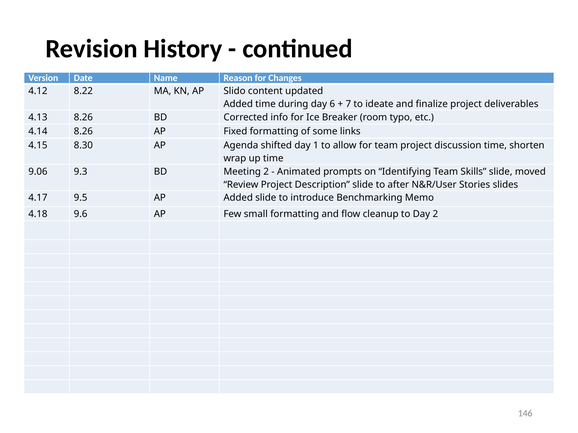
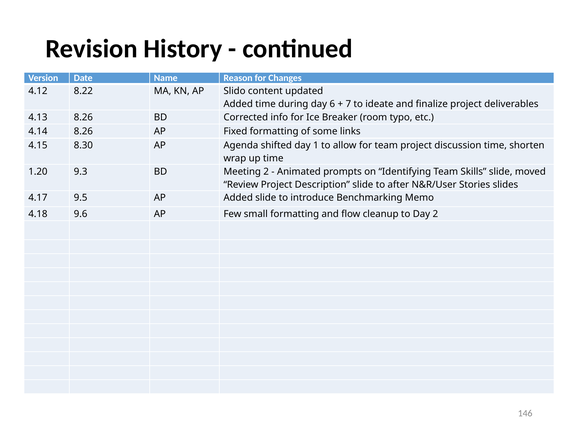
9.06: 9.06 -> 1.20
